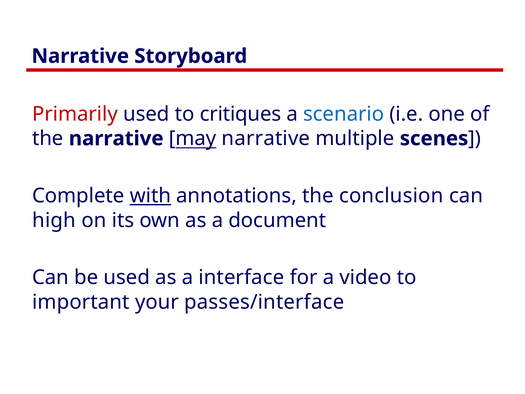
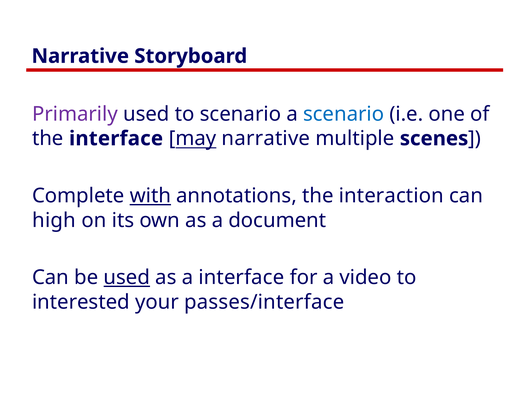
Primarily colour: red -> purple
to critiques: critiques -> scenario
the narrative: narrative -> interface
conclusion: conclusion -> interaction
used at (127, 277) underline: none -> present
important: important -> interested
